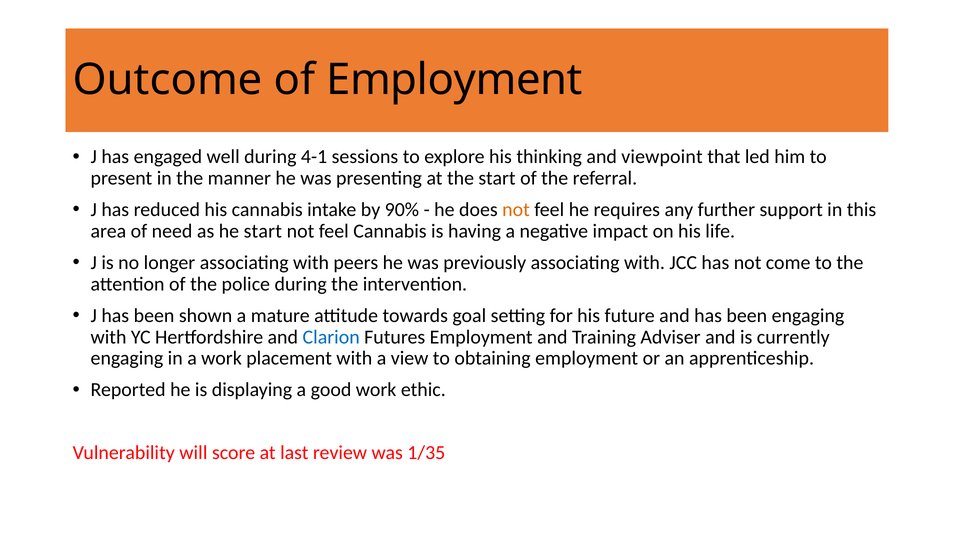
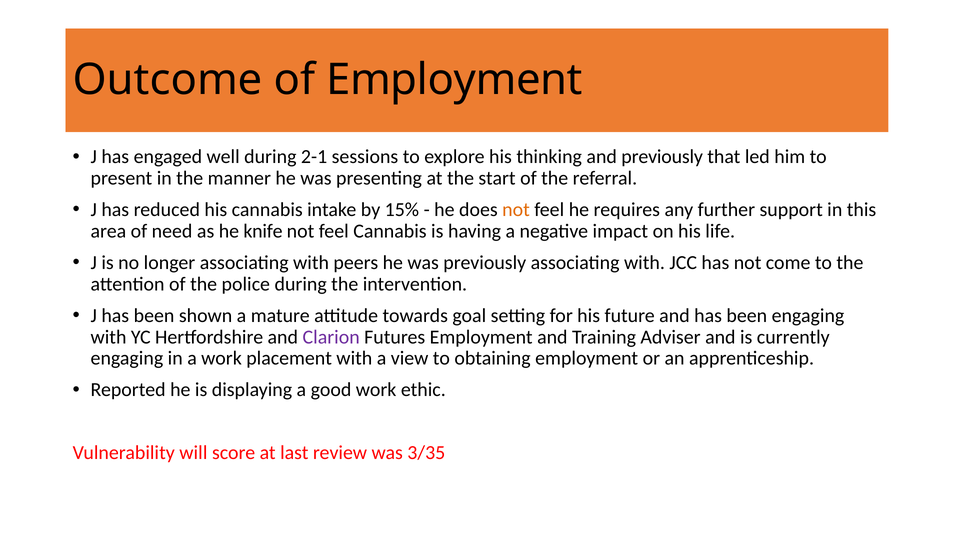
4-1: 4-1 -> 2-1
and viewpoint: viewpoint -> previously
90%: 90% -> 15%
he start: start -> knife
Clarion colour: blue -> purple
1/35: 1/35 -> 3/35
